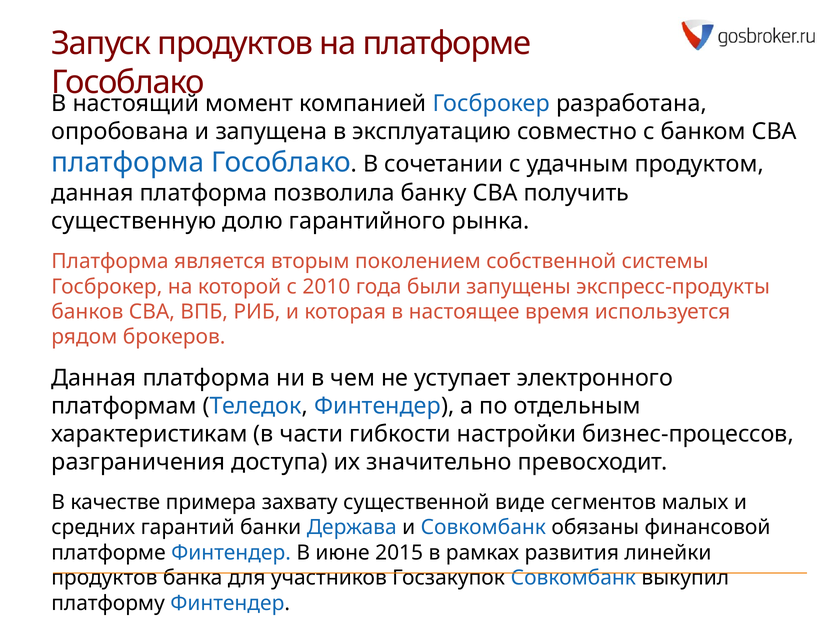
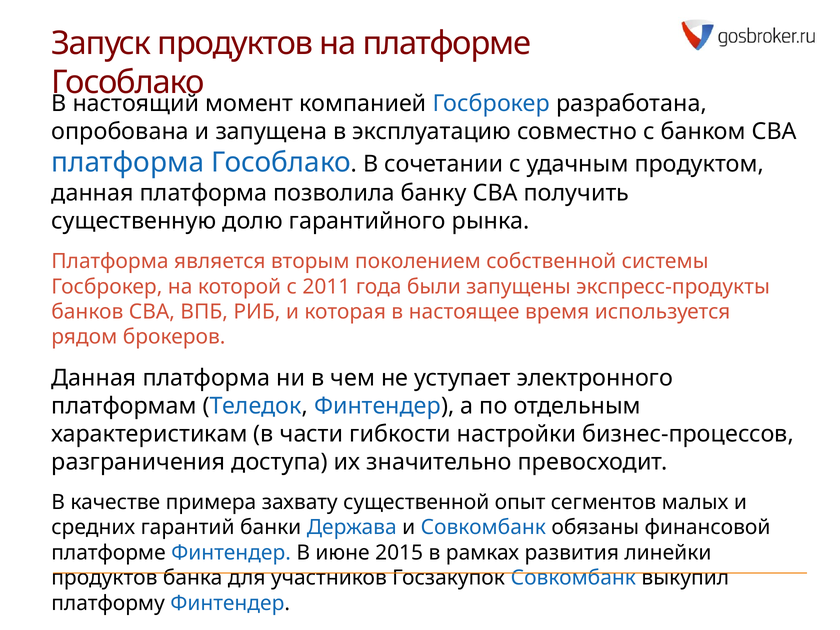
2010: 2010 -> 2011
виде: виде -> опыт
